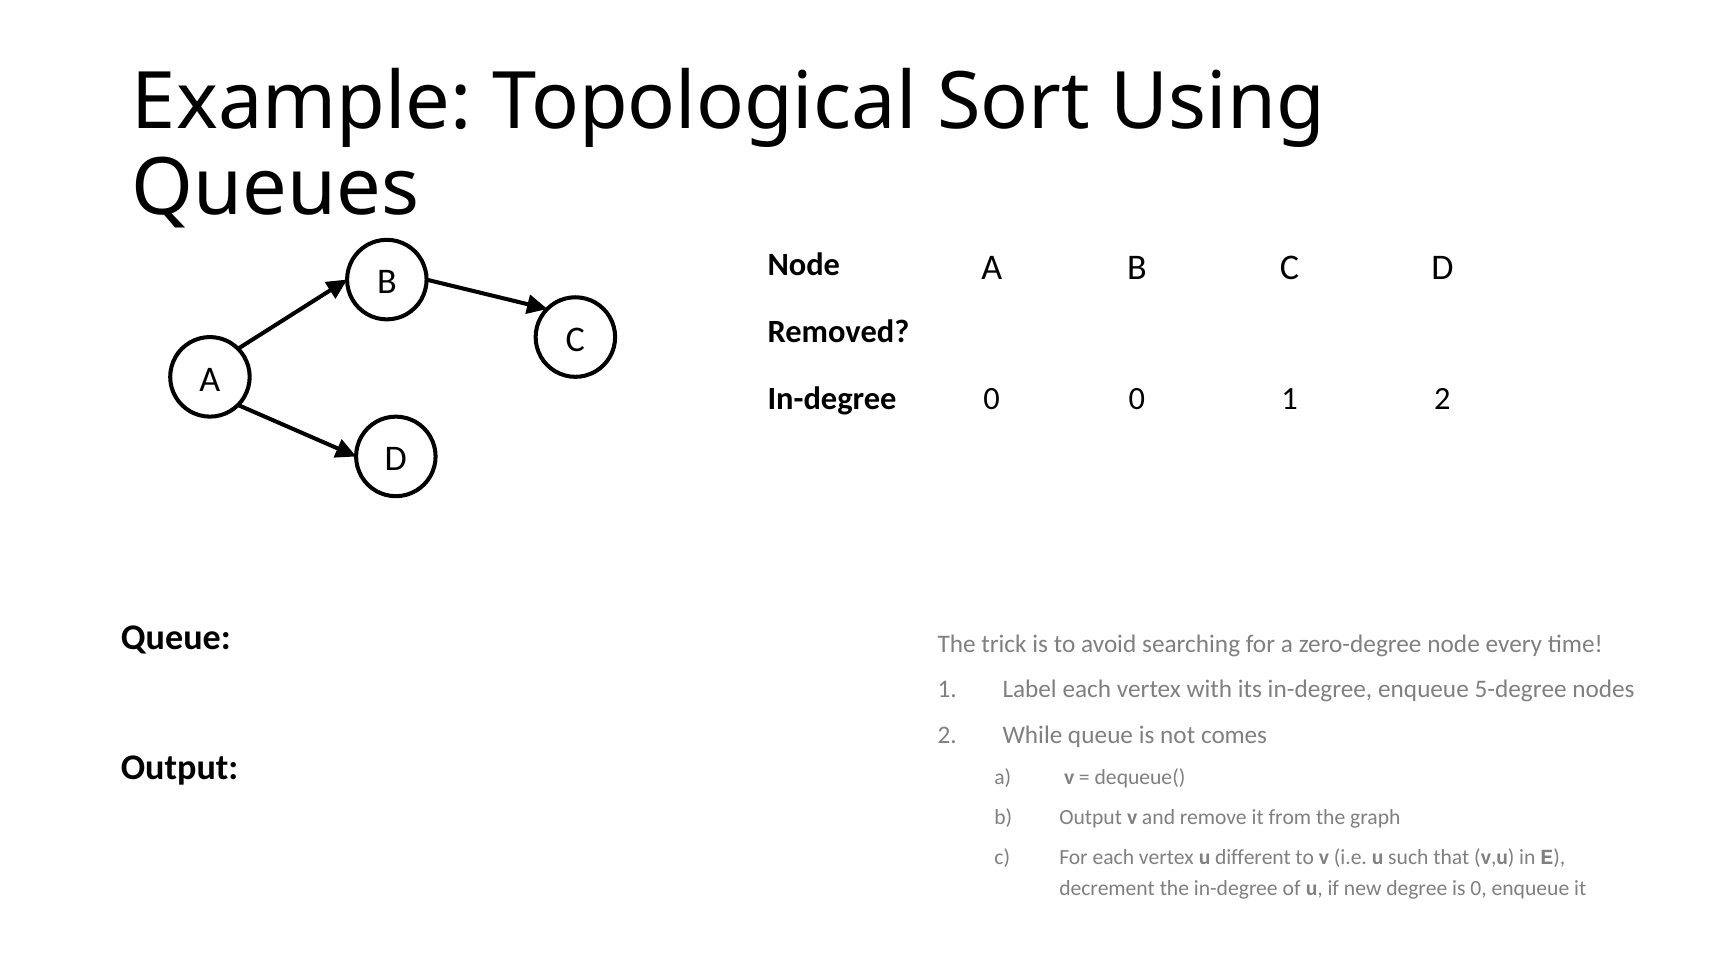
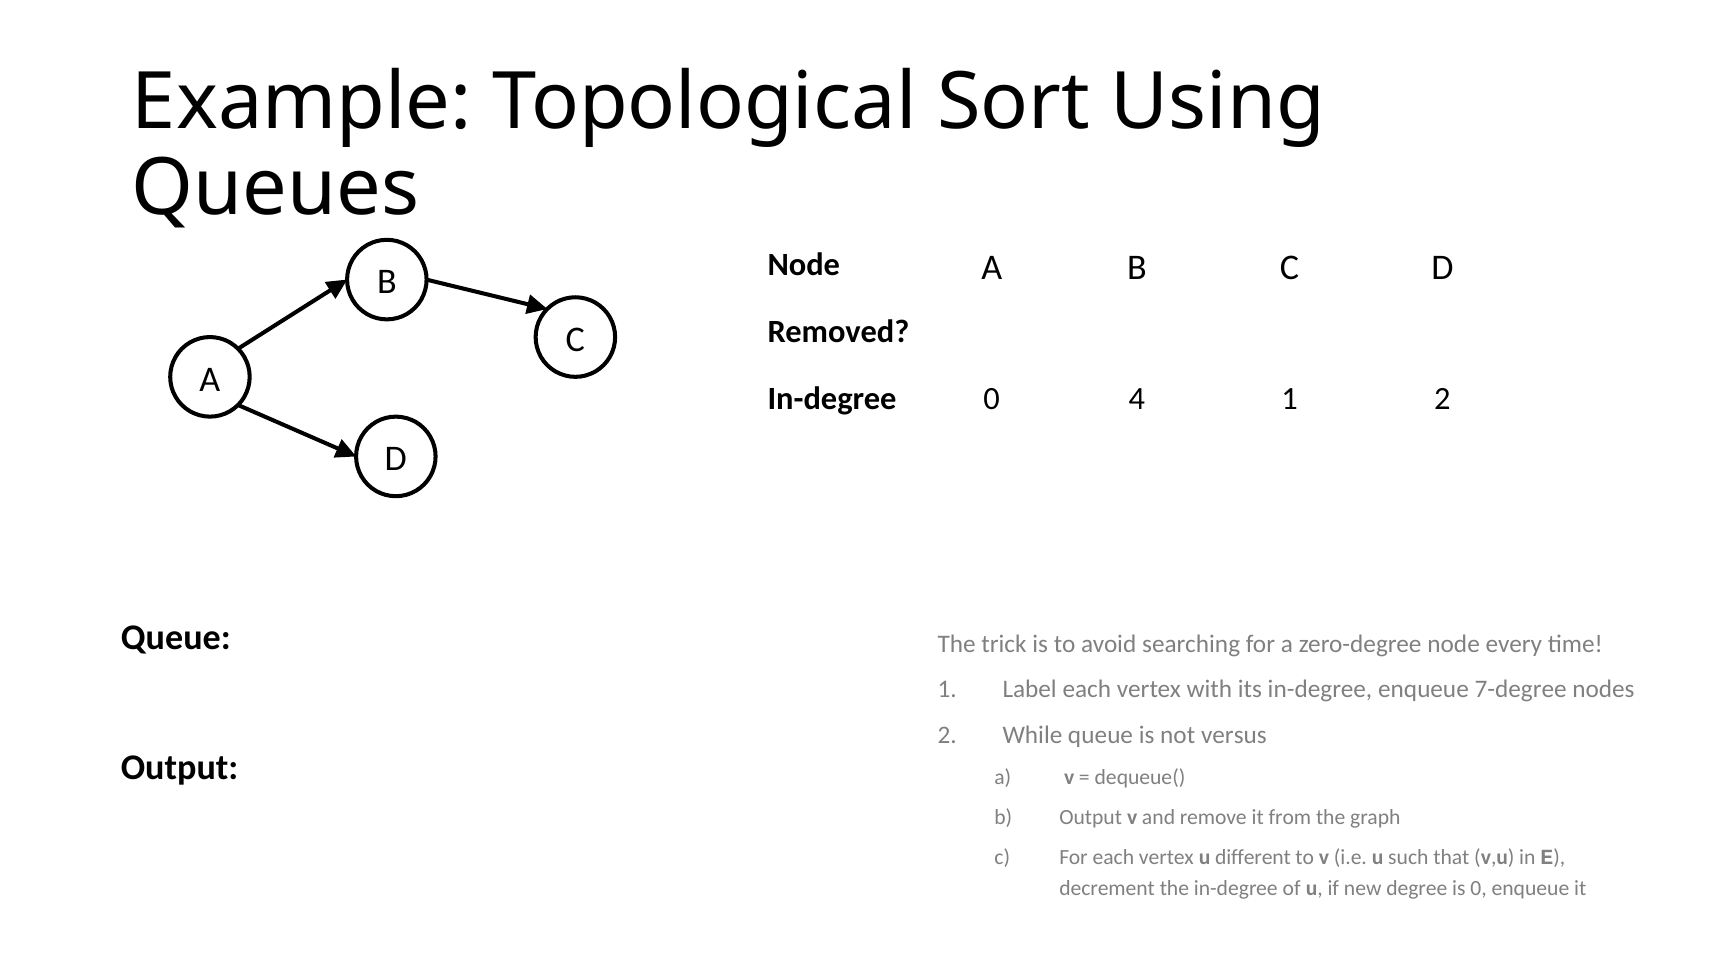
0 0: 0 -> 4
5-degree: 5-degree -> 7-degree
comes: comes -> versus
